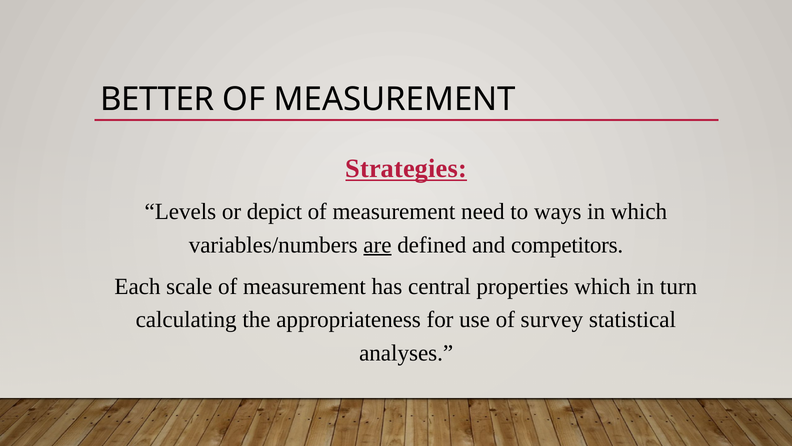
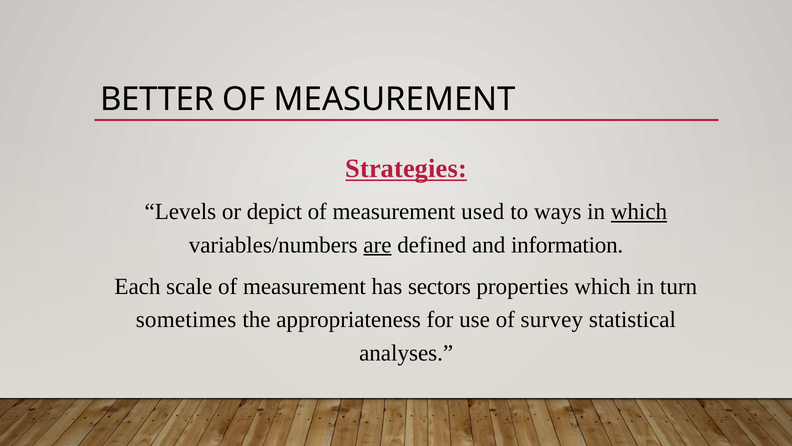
need: need -> used
which at (639, 211) underline: none -> present
competitors: competitors -> information
central: central -> sectors
calculating: calculating -> sometimes
